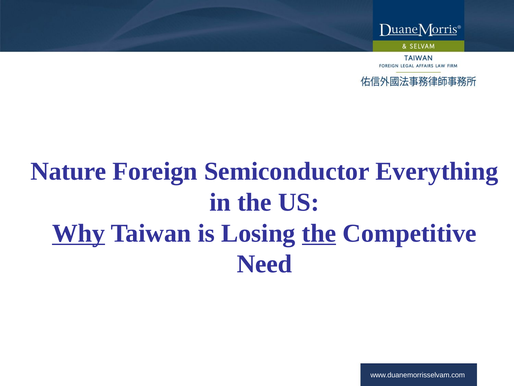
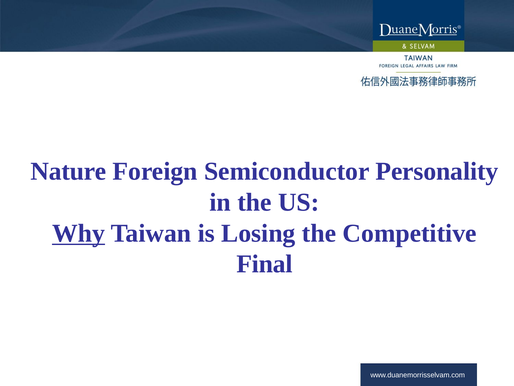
Everything: Everything -> Personality
the at (319, 233) underline: present -> none
Need: Need -> Final
